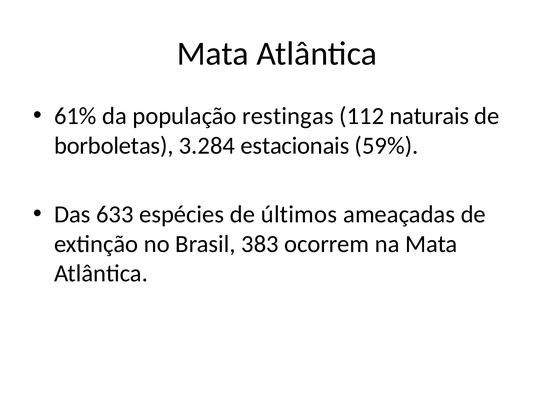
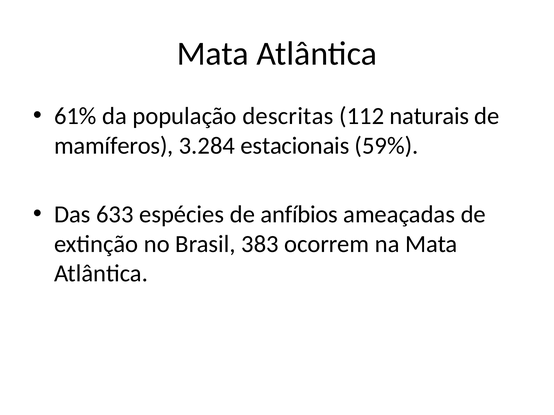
restingas: restingas -> descritas
borboletas: borboletas -> mamíferos
últimos: últimos -> anfíbios
